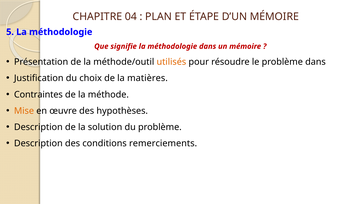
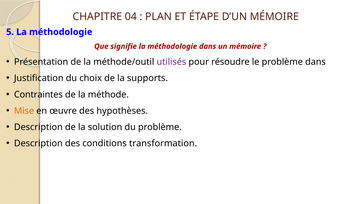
utilisés colour: orange -> purple
matières: matières -> supports
remerciements: remerciements -> transformation
